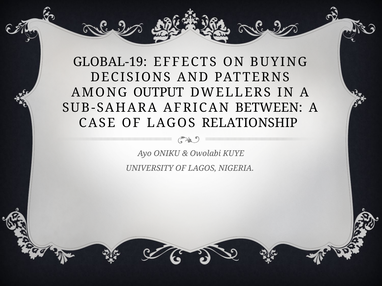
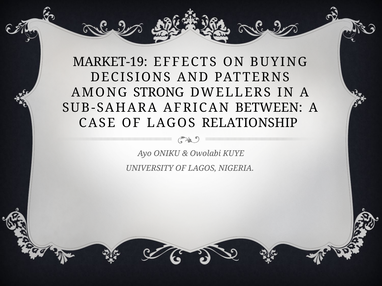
GLOBAL-19: GLOBAL-19 -> MARKET-19
OUTPUT: OUTPUT -> STRONG
